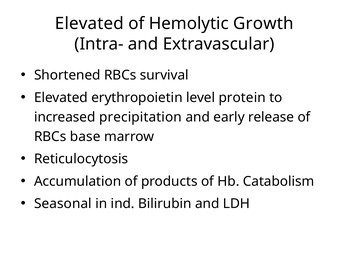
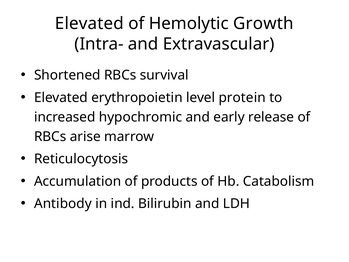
precipitation: precipitation -> hypochromic
base: base -> arise
Seasonal: Seasonal -> Antibody
